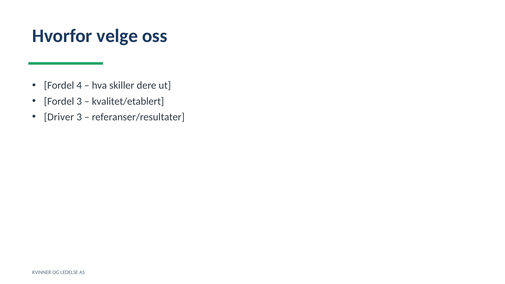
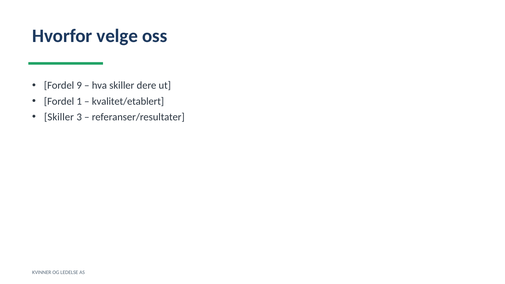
4: 4 -> 9
Fordel 3: 3 -> 1
Driver at (59, 117): Driver -> Skiller
